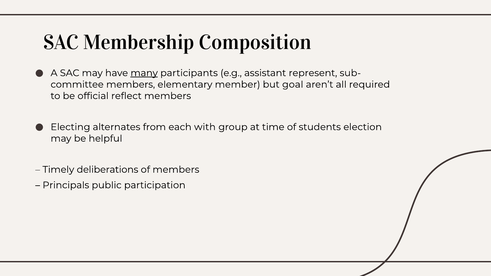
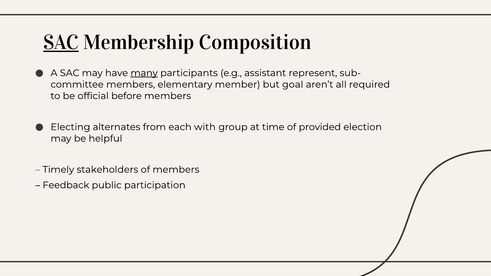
SAC at (61, 43) underline: none -> present
reflect: reflect -> before
students: students -> provided
deliberations: deliberations -> stakeholders
Principals: Principals -> Feedback
